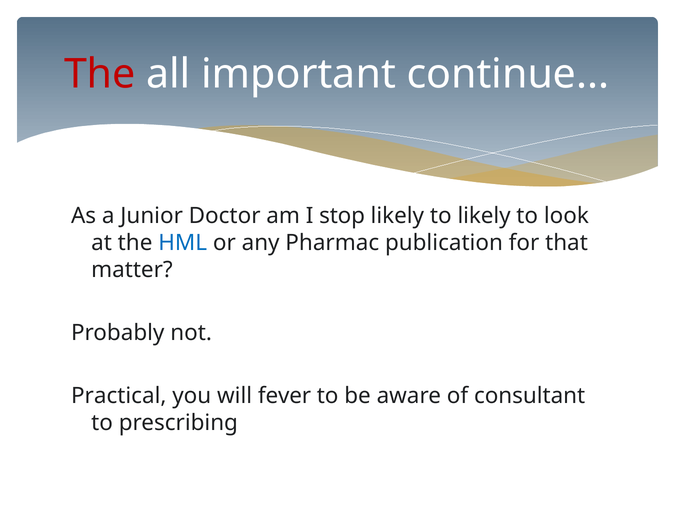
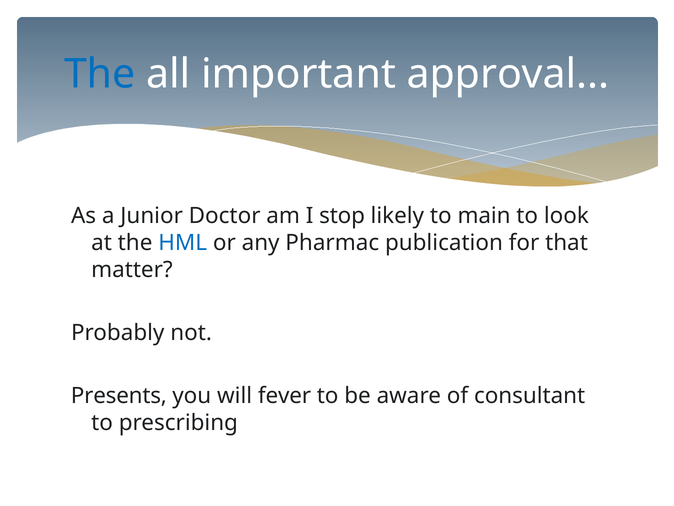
The at (100, 74) colour: red -> blue
continue: continue -> approval
to likely: likely -> main
Practical: Practical -> Presents
